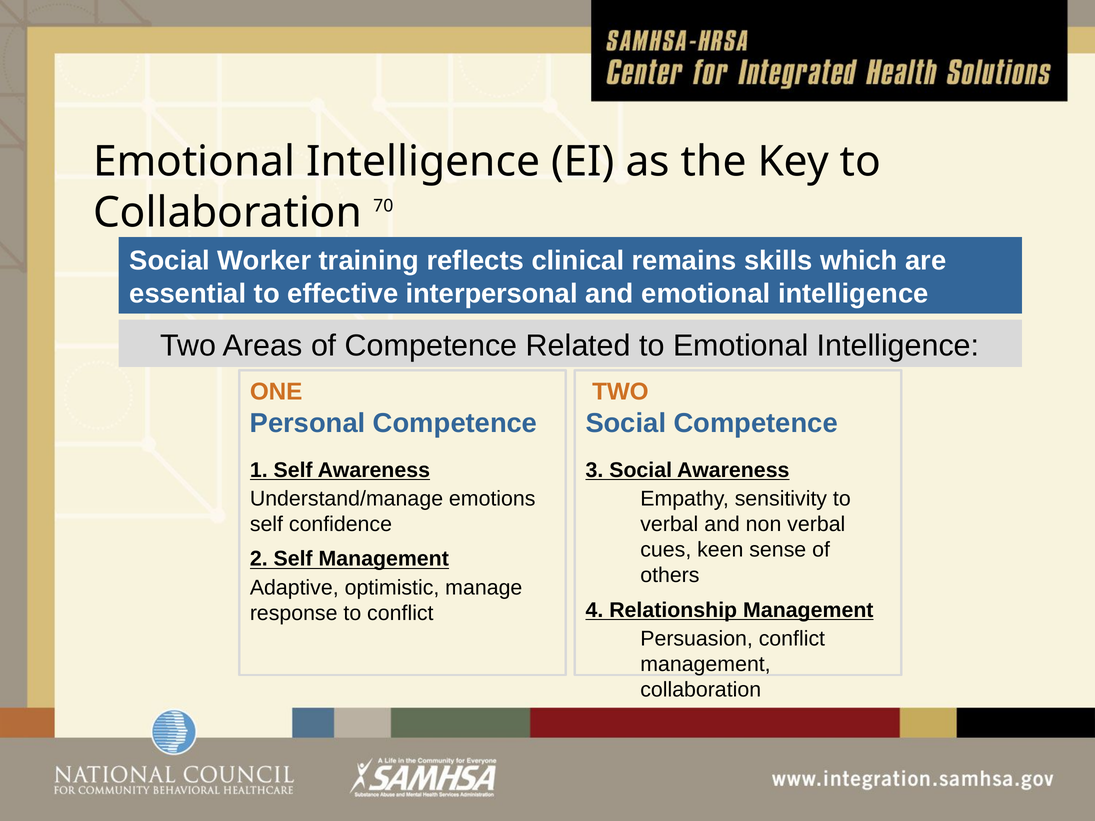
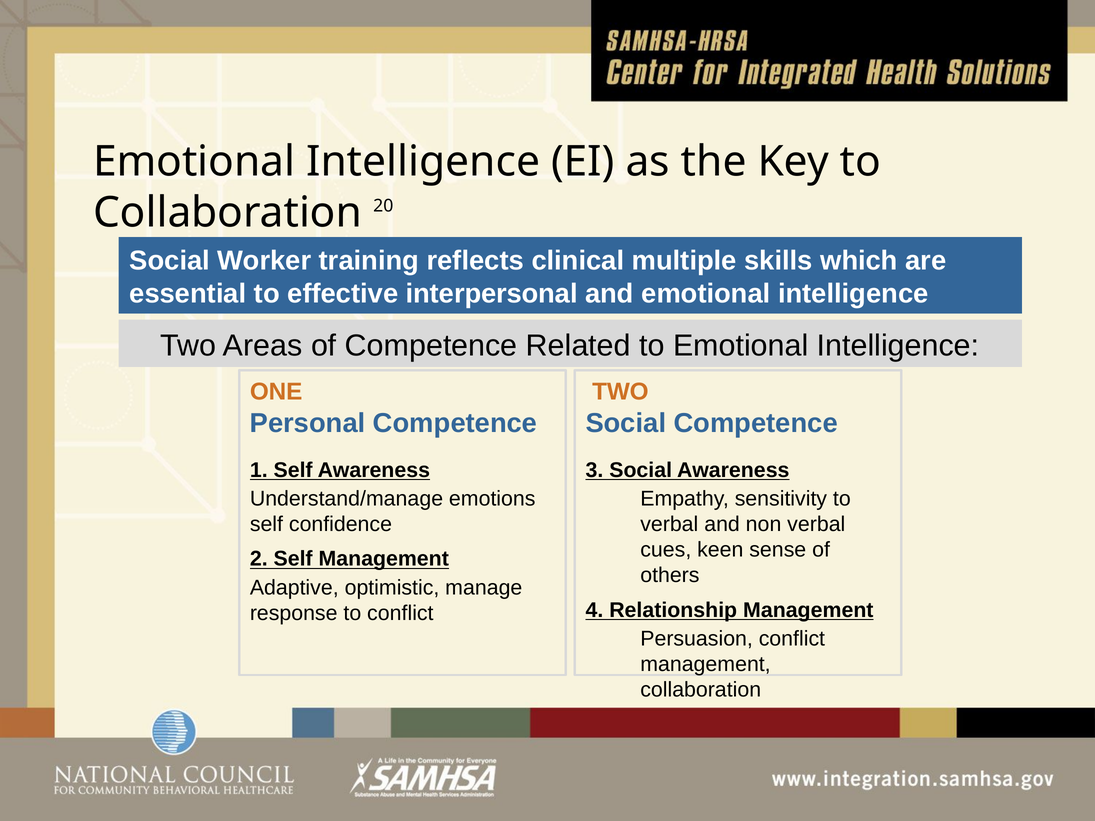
70: 70 -> 20
remains: remains -> multiple
